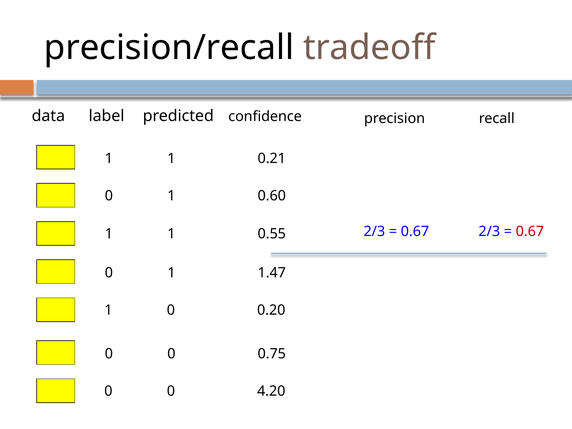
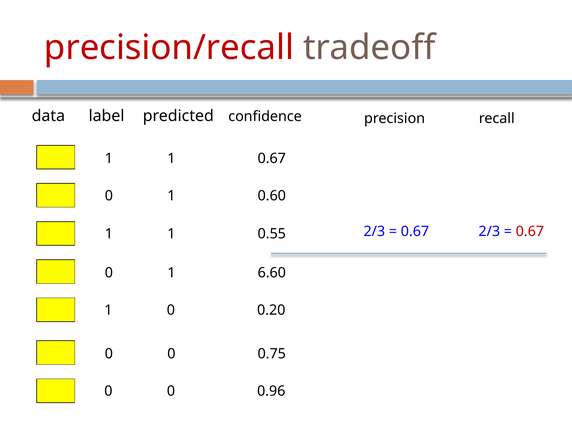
precision/recall colour: black -> red
0.21 at (272, 158): 0.21 -> 0.67
1.47: 1.47 -> 6.60
4.20: 4.20 -> 0.96
